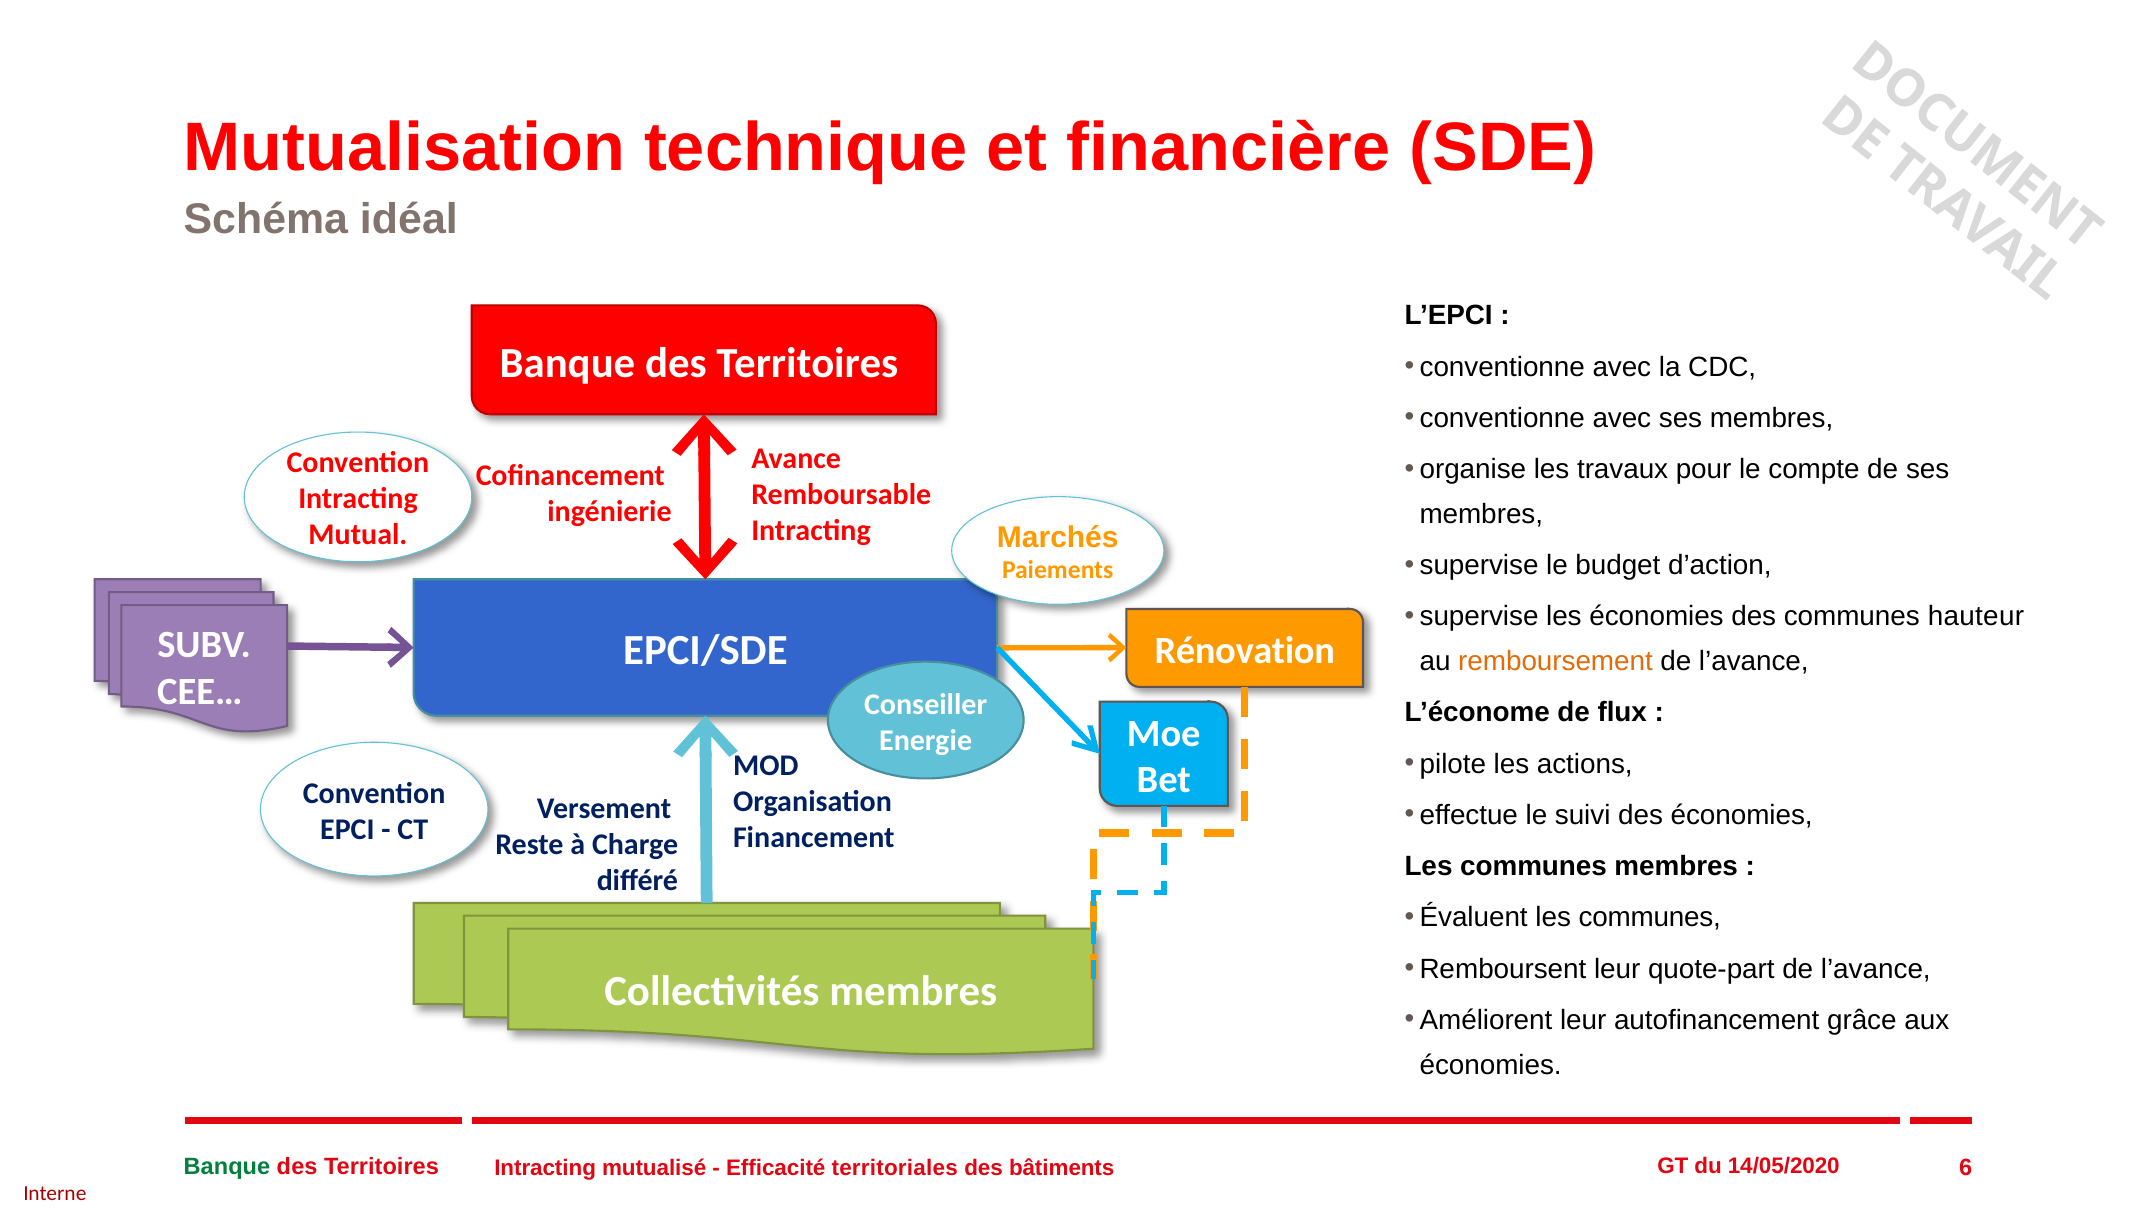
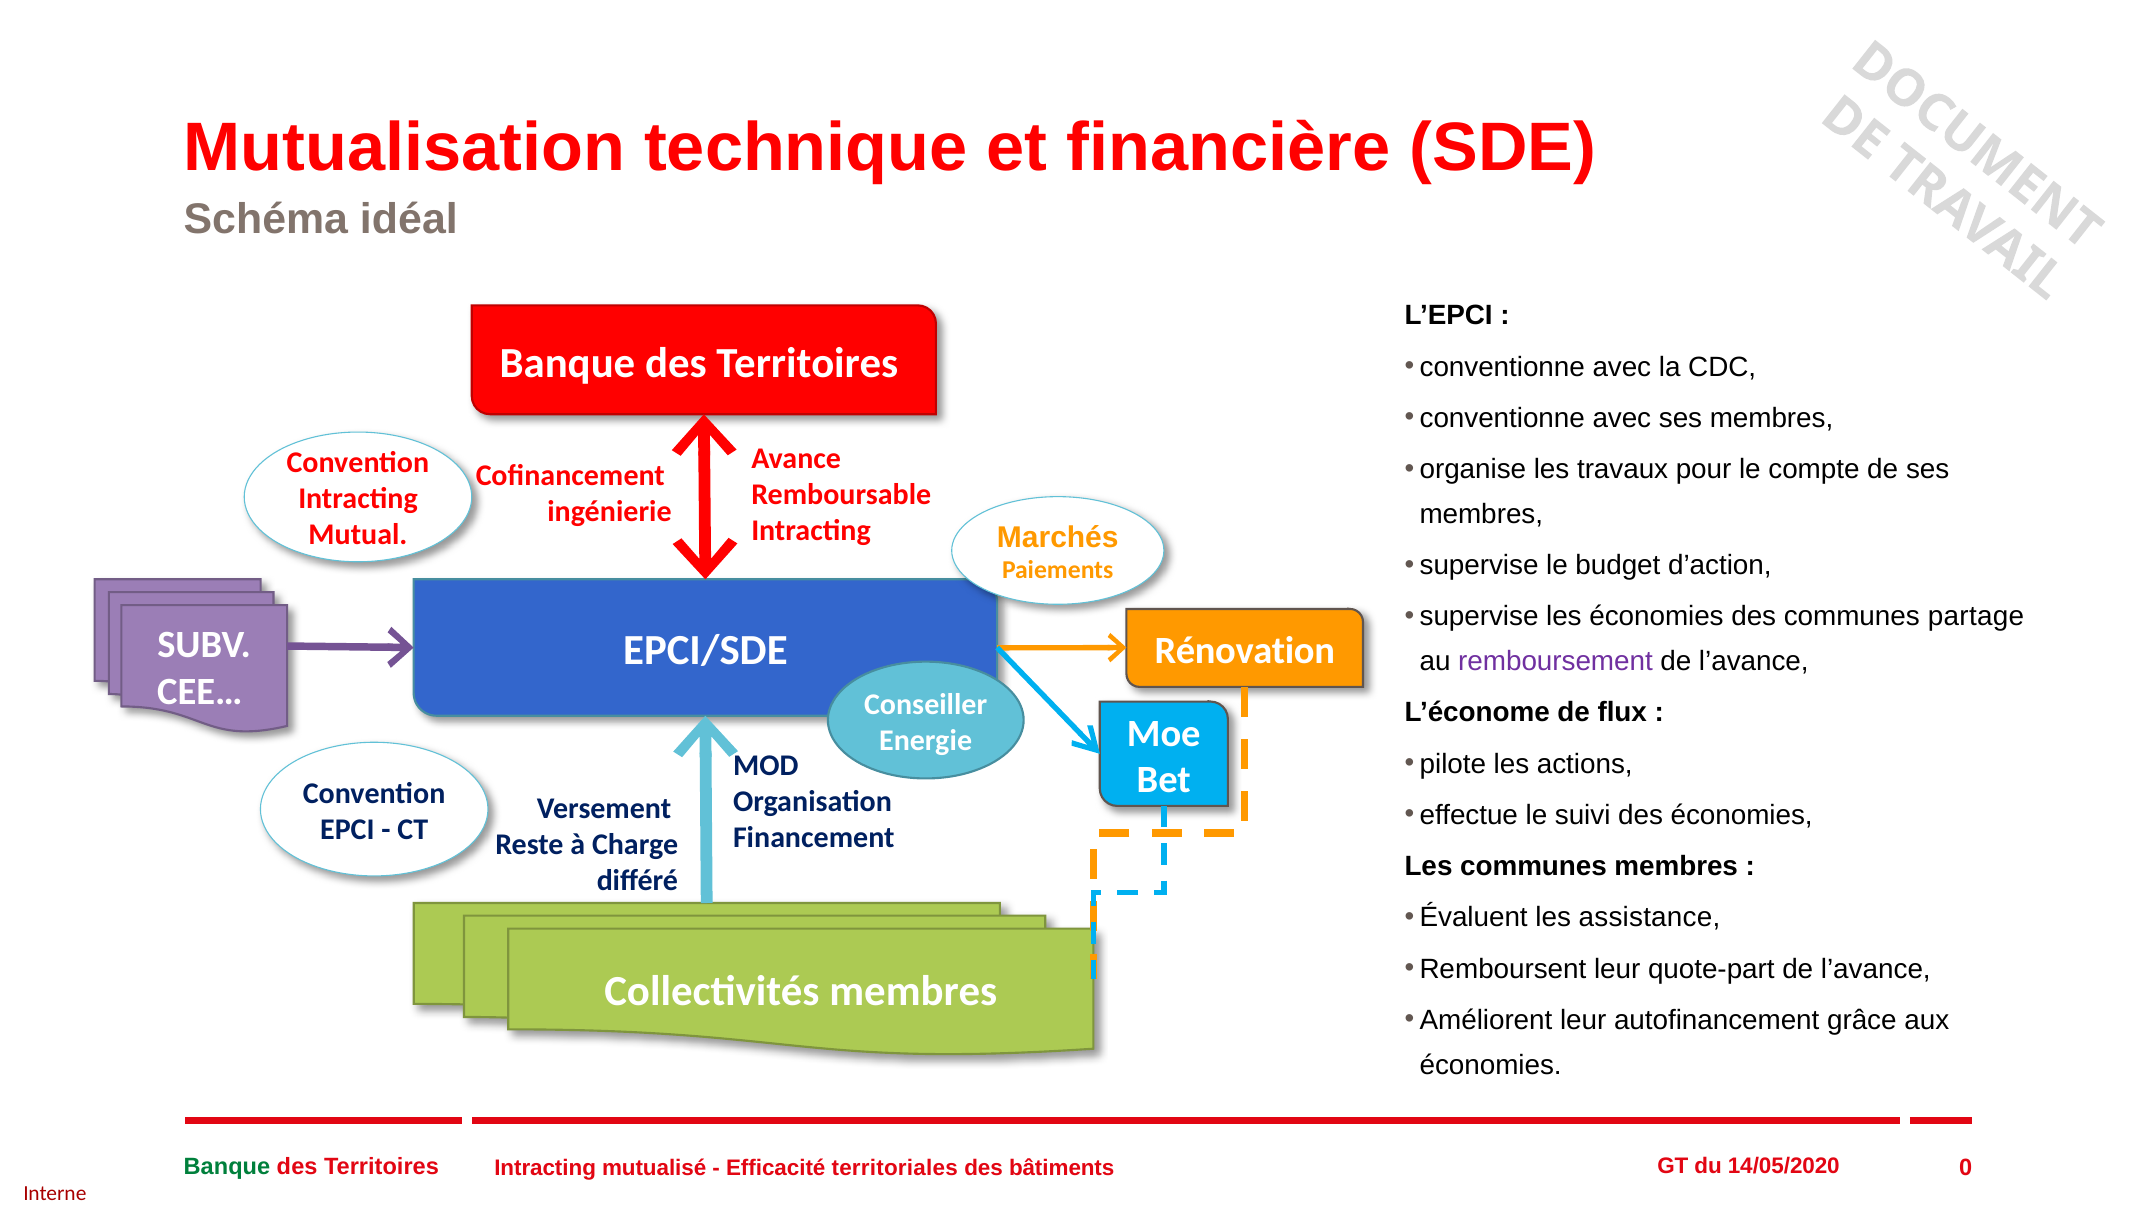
hauteur: hauteur -> partage
remboursement colour: orange -> purple
Évaluent les communes: communes -> assistance
6: 6 -> 0
